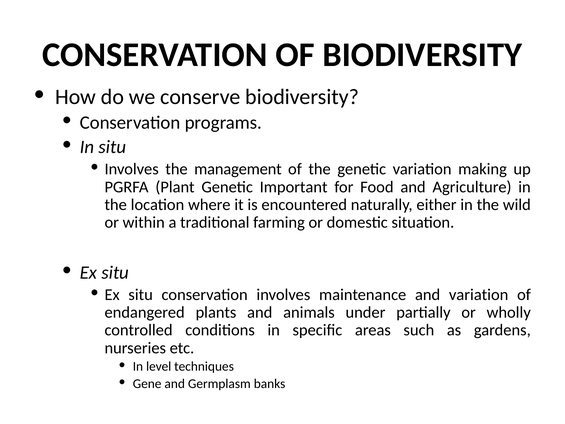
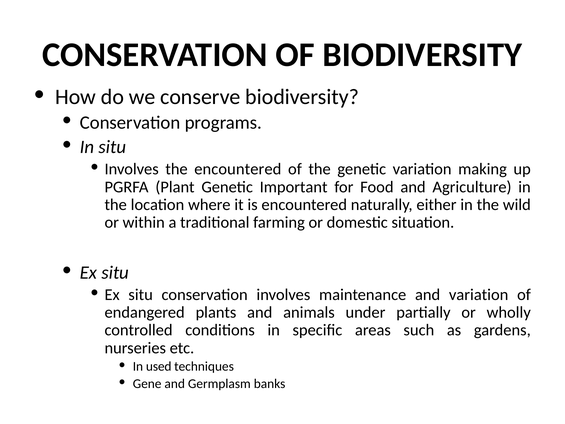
the management: management -> encountered
level: level -> used
